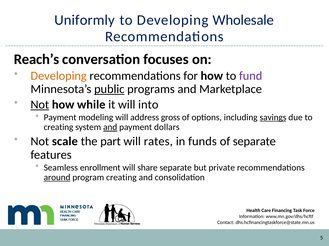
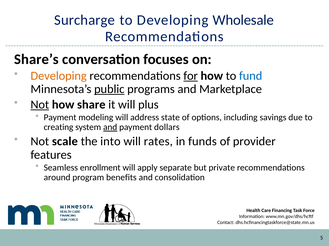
Uniformly: Uniformly -> Surcharge
Reach’s: Reach’s -> Share’s
for underline: none -> present
fund colour: purple -> blue
while: while -> share
into: into -> plus
gross: gross -> state
savings underline: present -> none
part: part -> into
of separate: separate -> provider
share: share -> apply
around underline: present -> none
program creating: creating -> benefits
